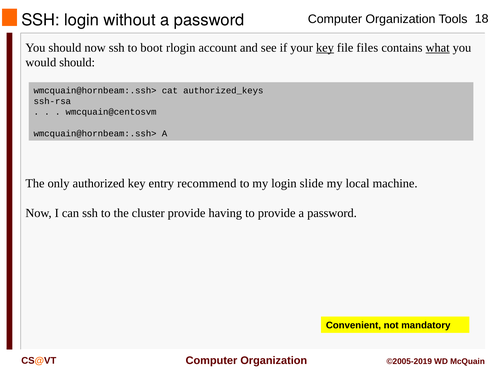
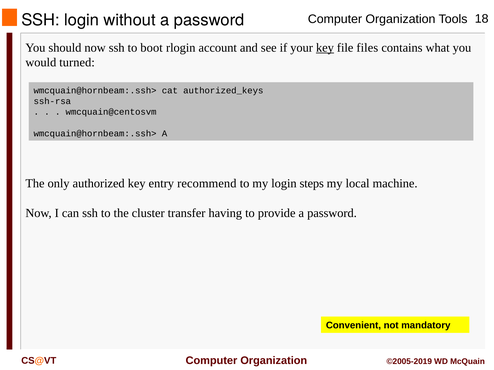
what underline: present -> none
would should: should -> turned
slide: slide -> steps
cluster provide: provide -> transfer
